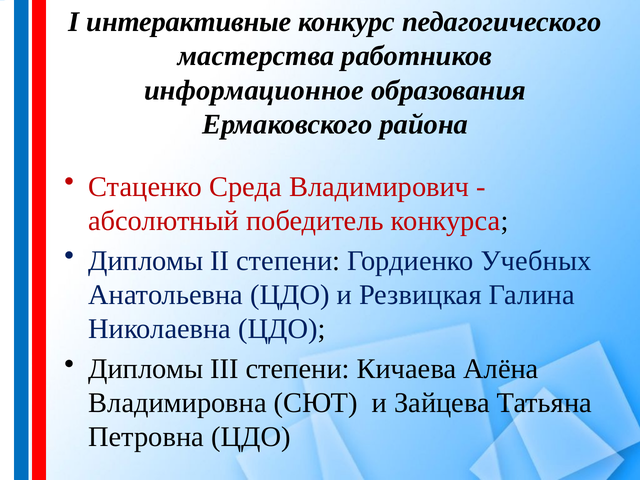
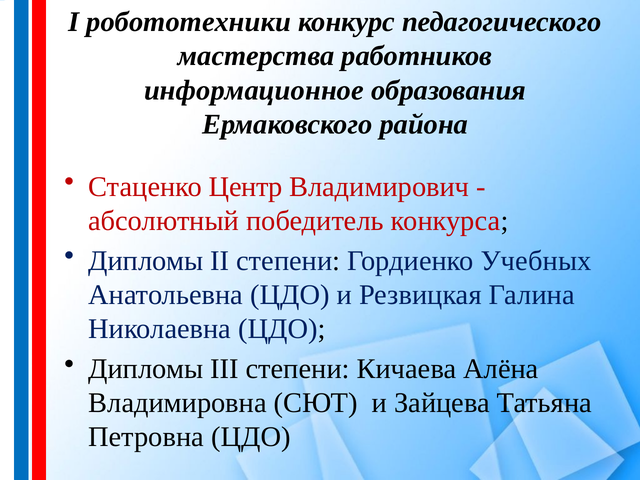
интерактивные: интерактивные -> робототехники
Среда: Среда -> Центр
